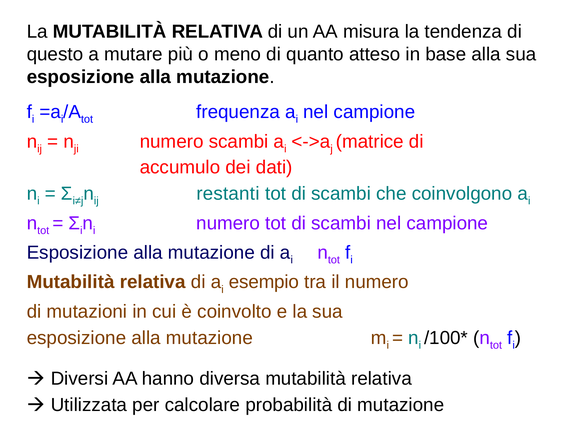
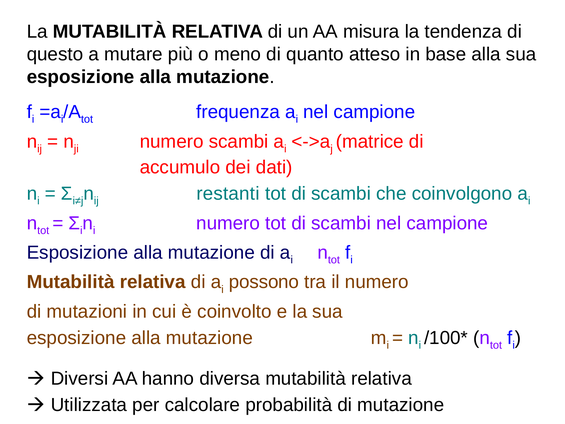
esempio: esempio -> possono
